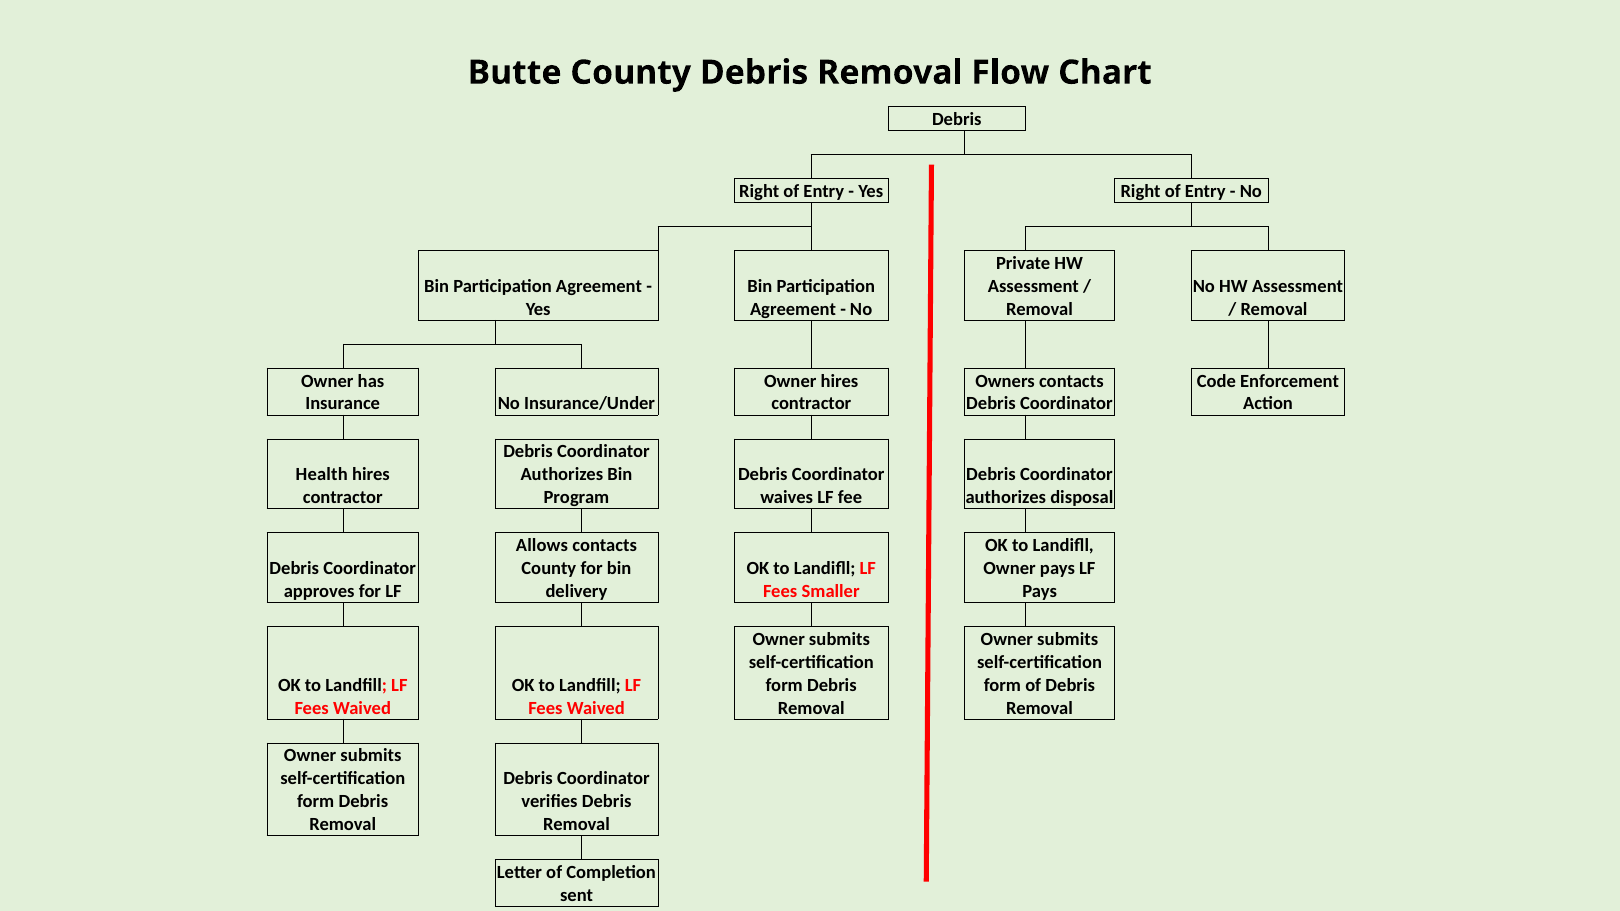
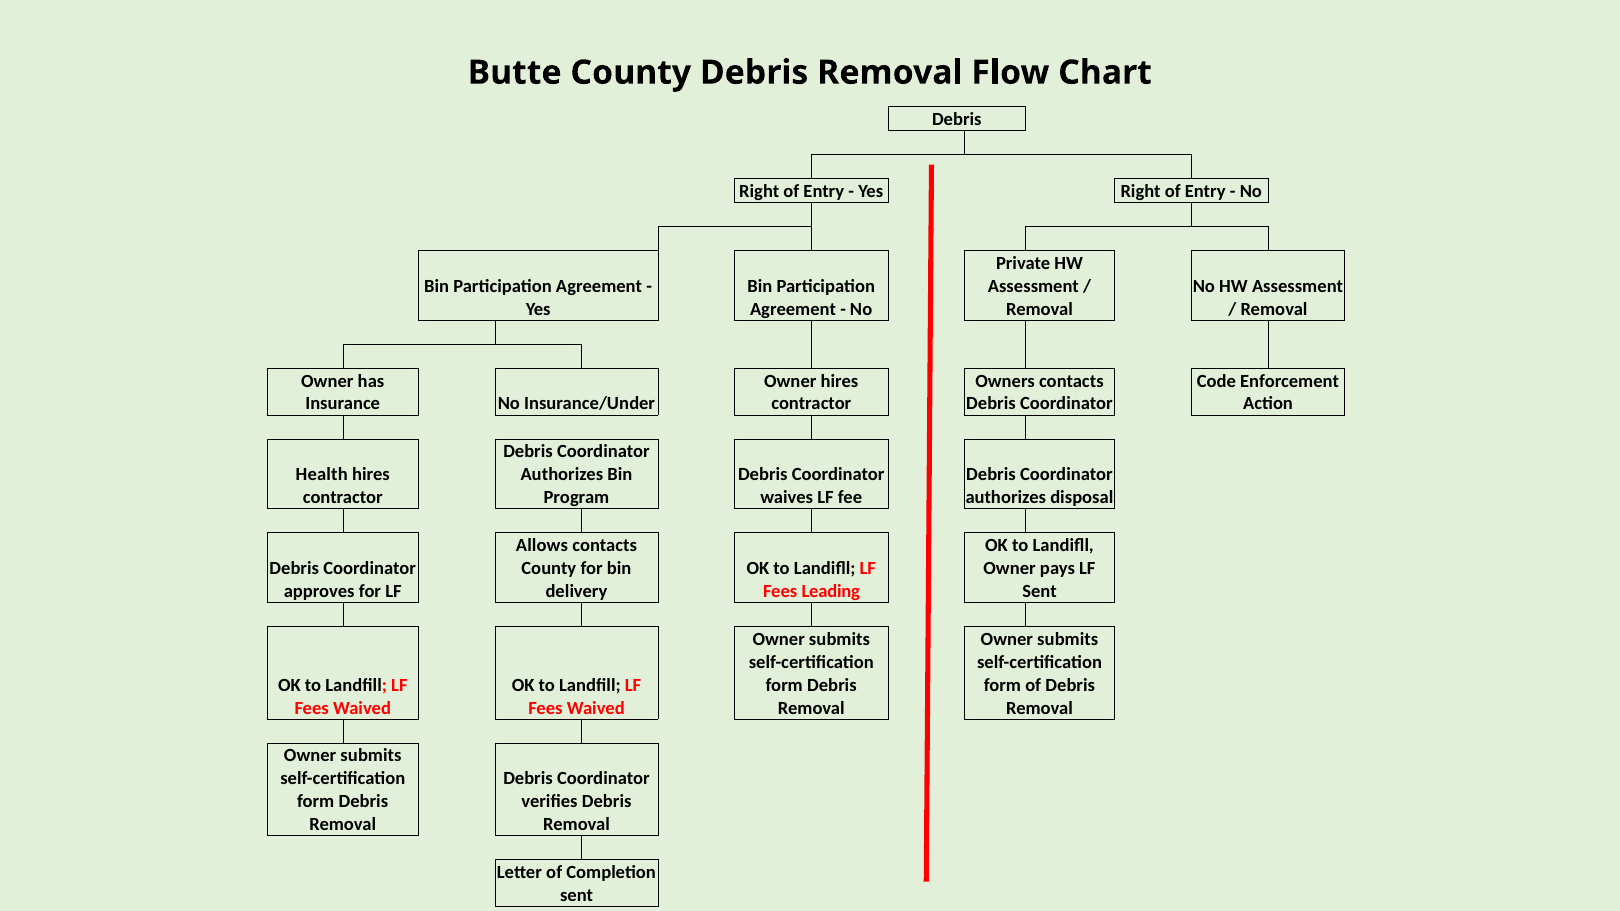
Smaller: Smaller -> Leading
Pays at (1040, 591): Pays -> Sent
